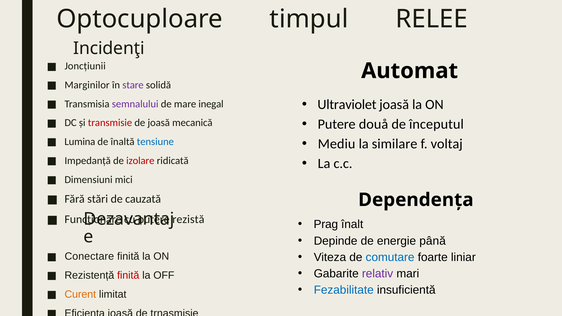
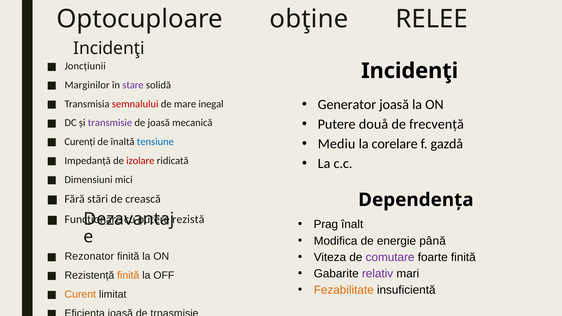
timpul: timpul -> obţine
Automat at (410, 71): Automat -> Incidenţi
Ultraviolet: Ultraviolet -> Generator
semnalului colour: purple -> red
începutul: începutul -> frecvență
transmisie colour: red -> purple
similare: similare -> corelare
voltaj: voltaj -> gazdå
Lumina: Lumina -> Curenți
cauzată: cauzată -> crească
Depinde: Depinde -> Modifica
comutare colour: blue -> purple
foarte liniar: liniar -> finită
Conectare: Conectare -> Rezonator
finită at (128, 275) colour: red -> orange
Fezabilitate colour: blue -> orange
